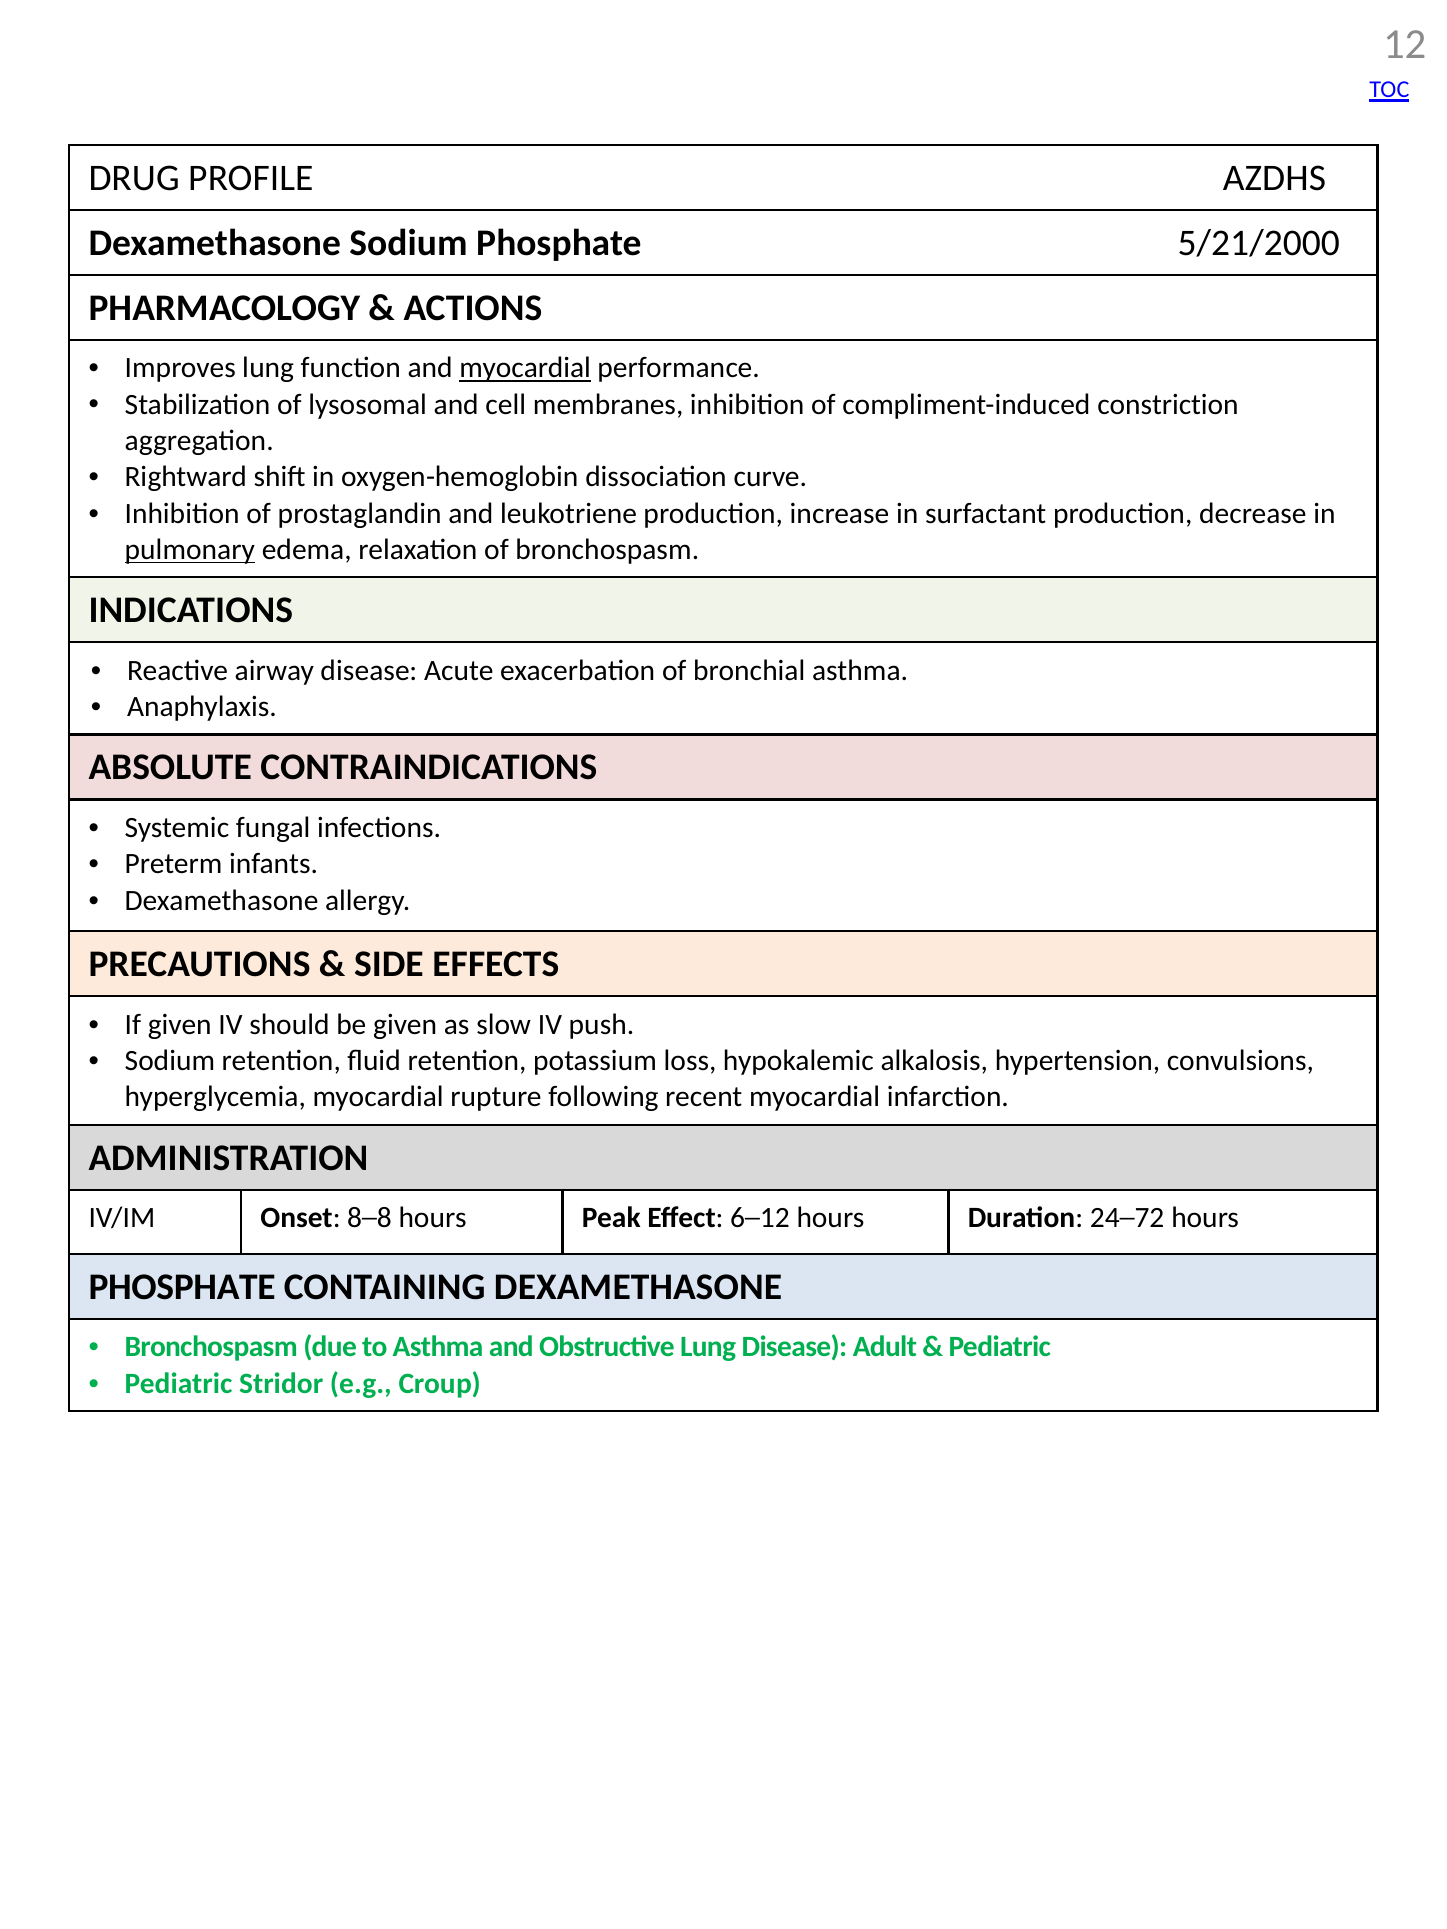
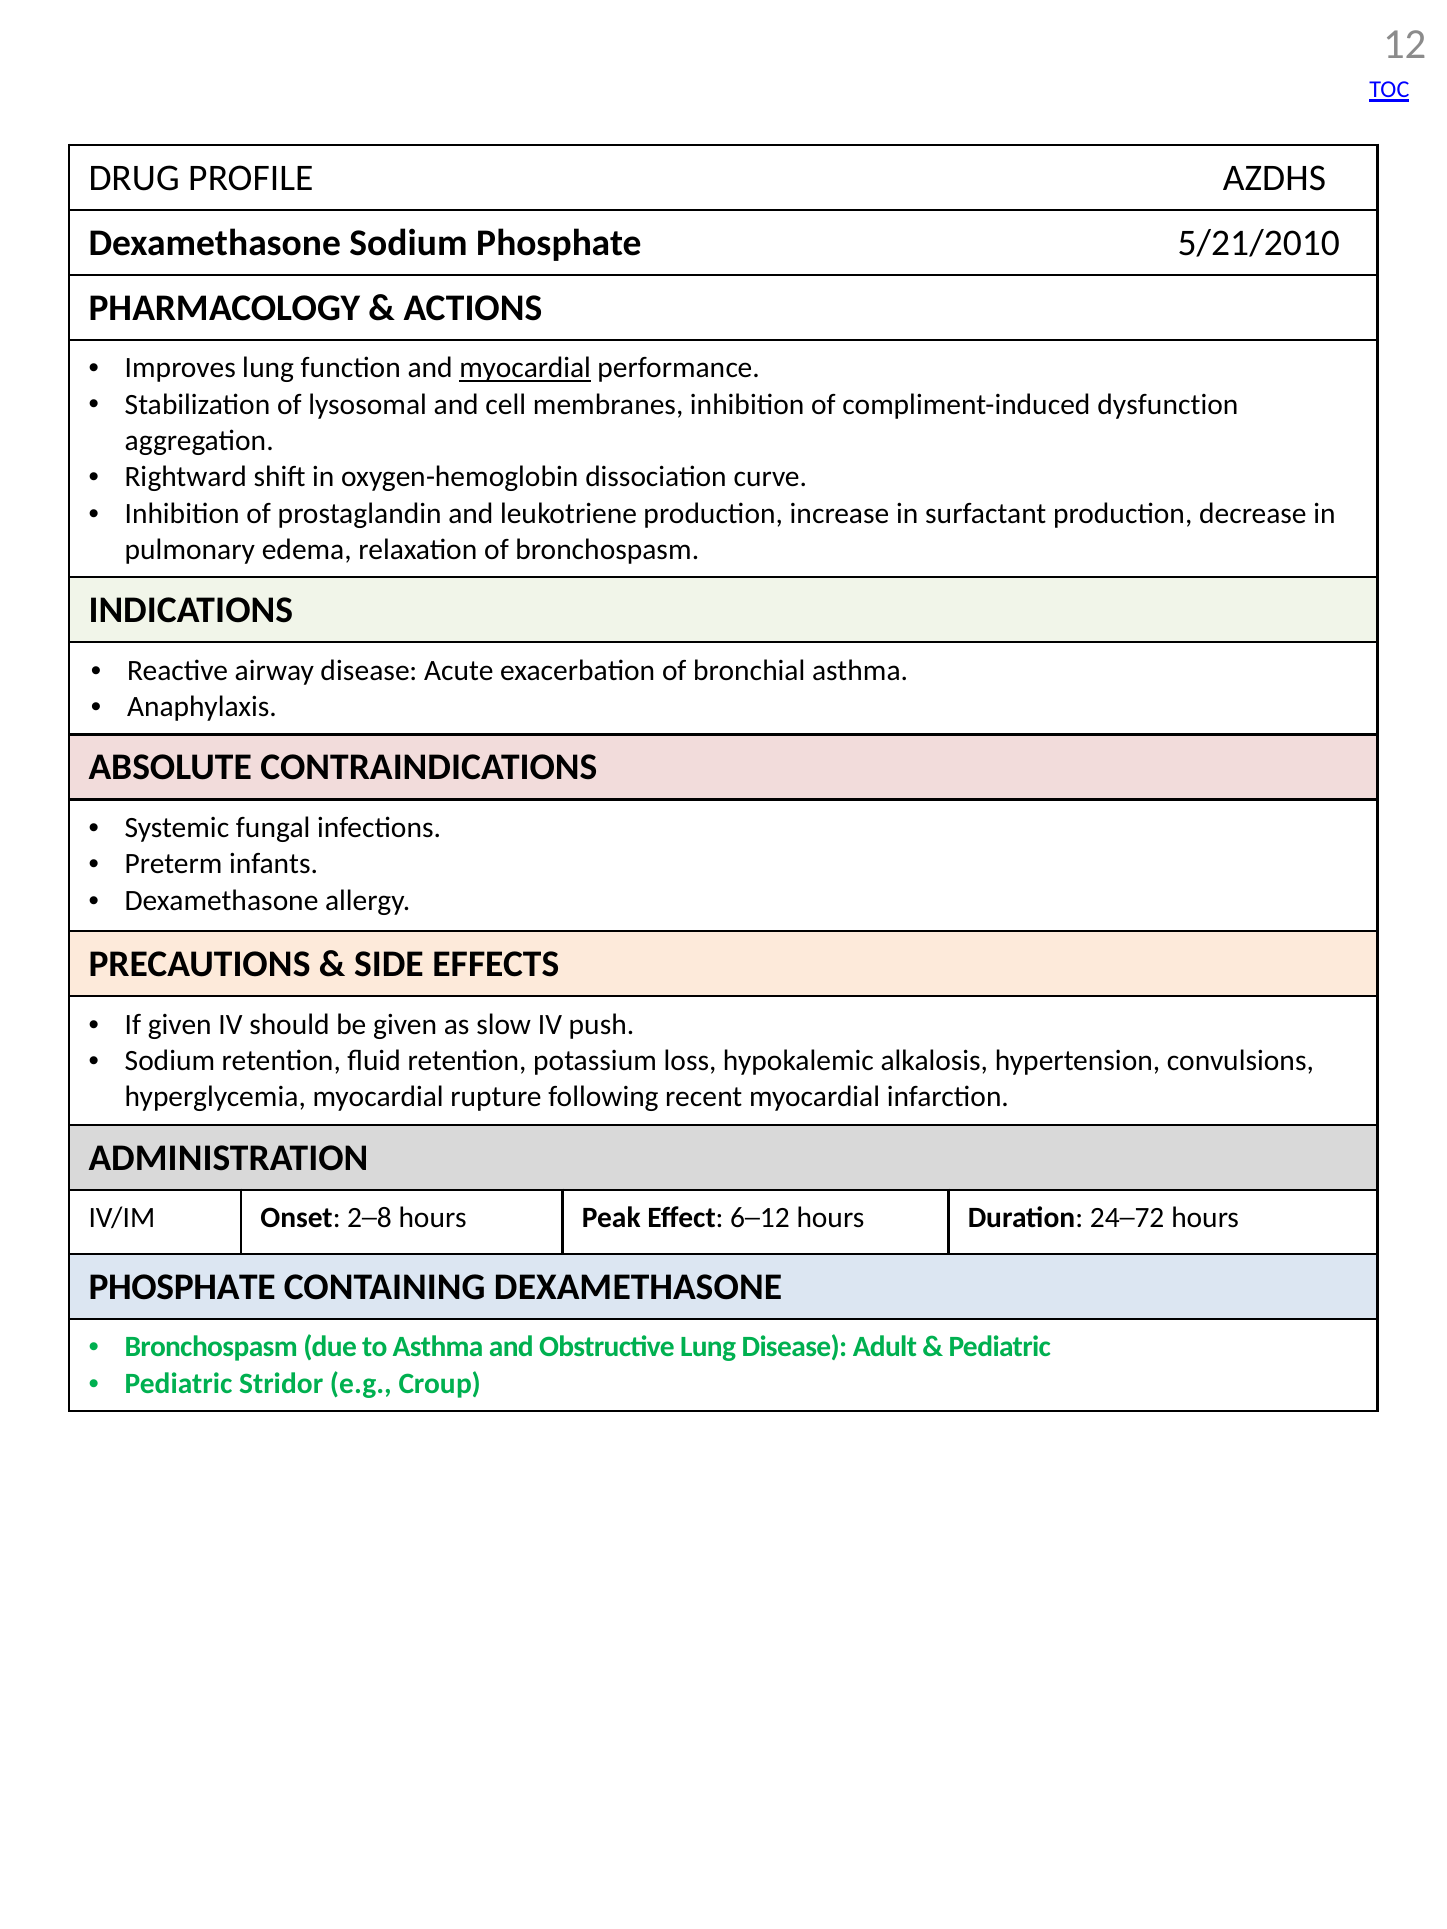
5/21/2000: 5/21/2000 -> 5/21/2010
constriction: constriction -> dysfunction
pulmonary underline: present -> none
8─8: 8─8 -> 2─8
